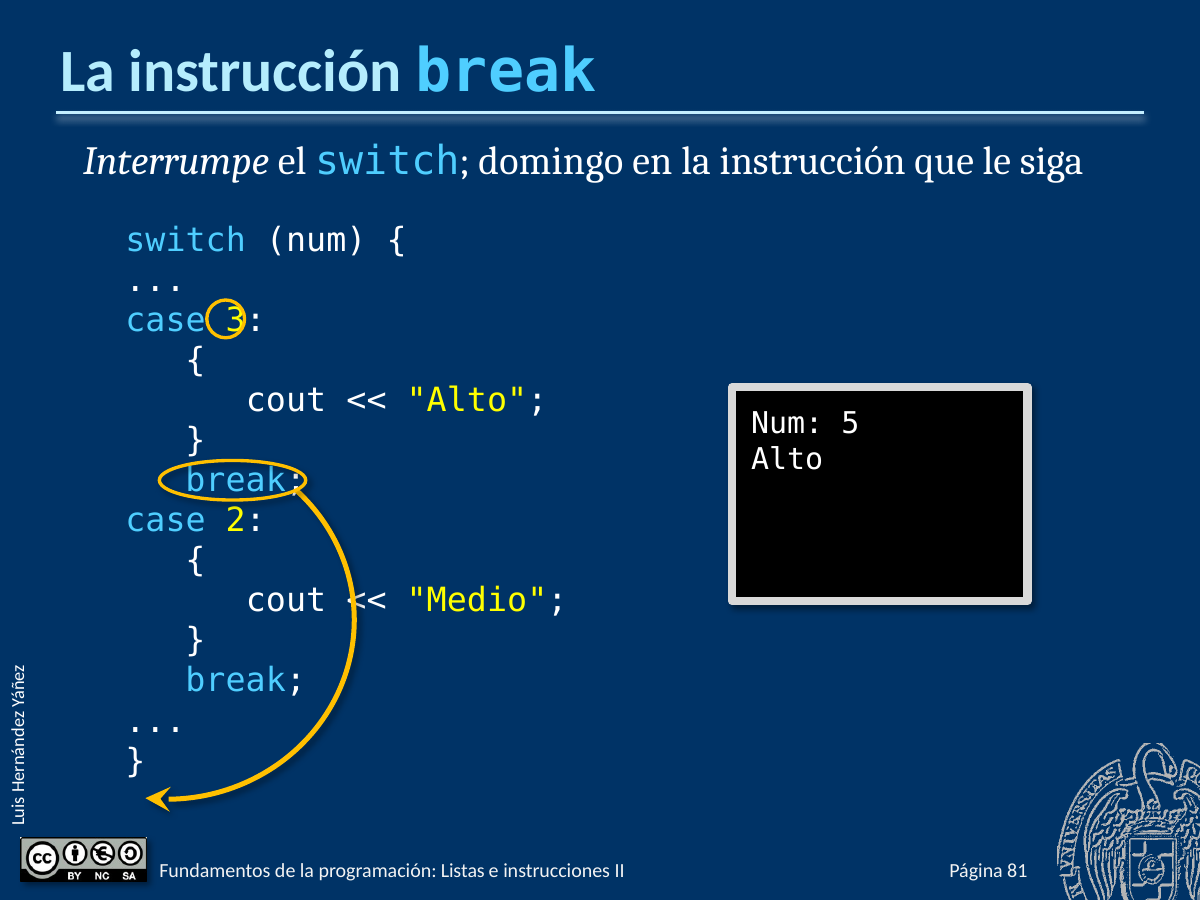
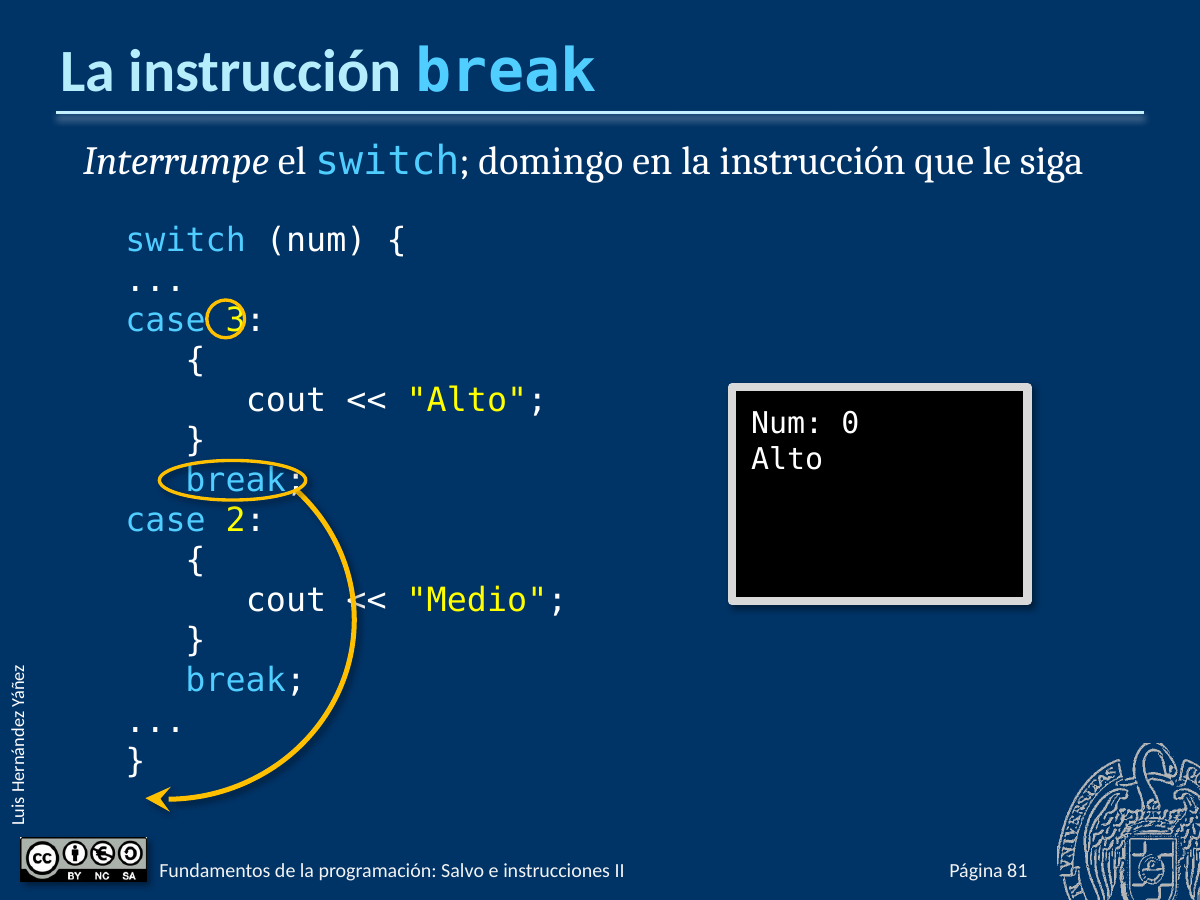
5: 5 -> 0
Listas: Listas -> Salvo
